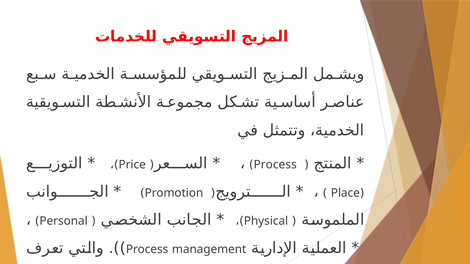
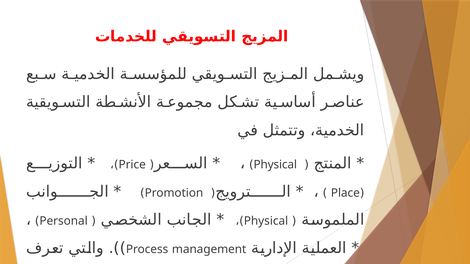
Process at (275, 165): Process -> Physical
